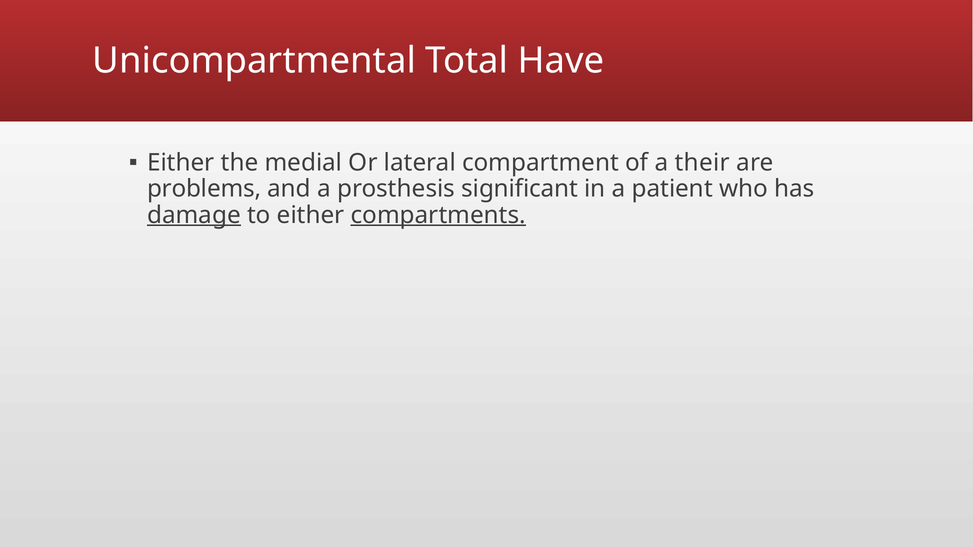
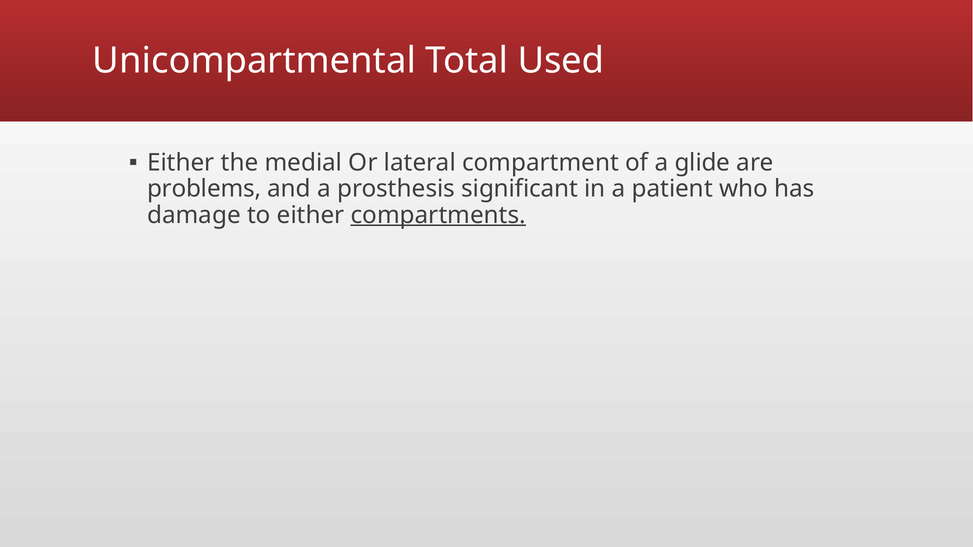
Have: Have -> Used
their: their -> glide
damage underline: present -> none
